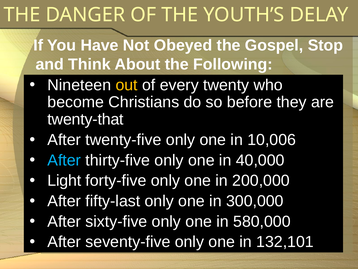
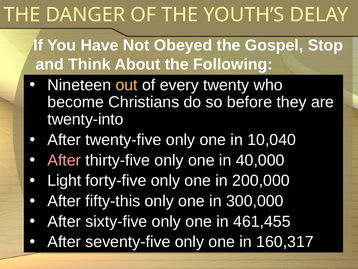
twenty-that: twenty-that -> twenty-into
10,006: 10,006 -> 10,040
After at (64, 160) colour: light blue -> pink
fifty-last: fifty-last -> fifty-this
580,000: 580,000 -> 461,455
132,101: 132,101 -> 160,317
